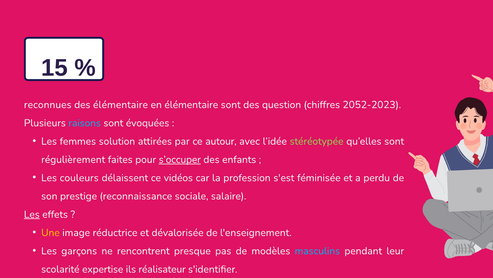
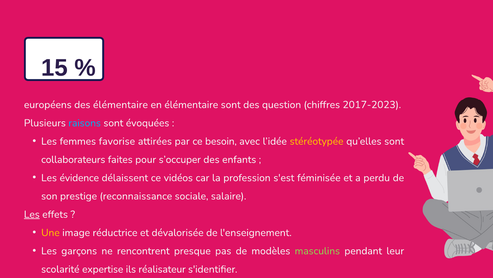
reconnues: reconnues -> européens
2052-2023: 2052-2023 -> 2017-2023
solution: solution -> favorise
autour: autour -> besoin
stéréotypée colour: light green -> yellow
régulièrement: régulièrement -> collaborateurs
s’occuper underline: present -> none
couleurs: couleurs -> évidence
masculins colour: light blue -> light green
